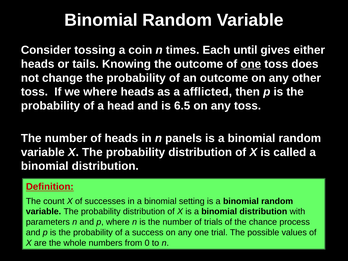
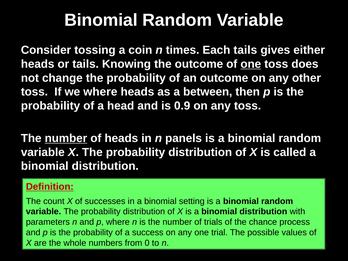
Each until: until -> tails
afflicted: afflicted -> between
6.5: 6.5 -> 0.9
number at (66, 138) underline: none -> present
